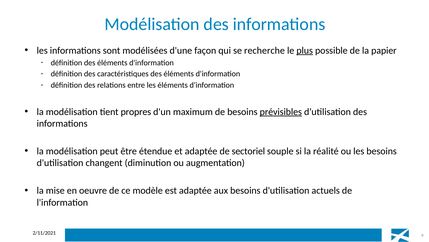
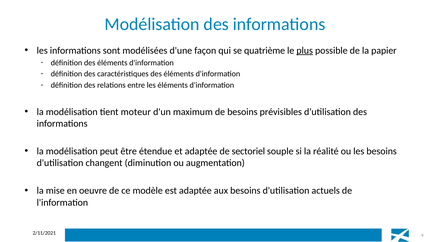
recherche: recherche -> quatrième
propres: propres -> moteur
prévisibles underline: present -> none
